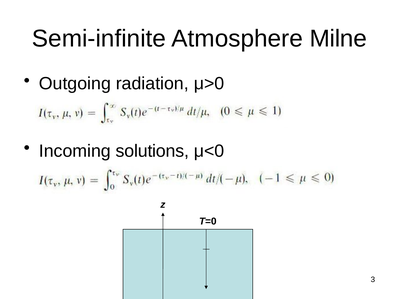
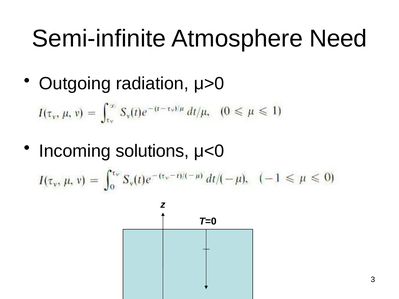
Milne: Milne -> Need
